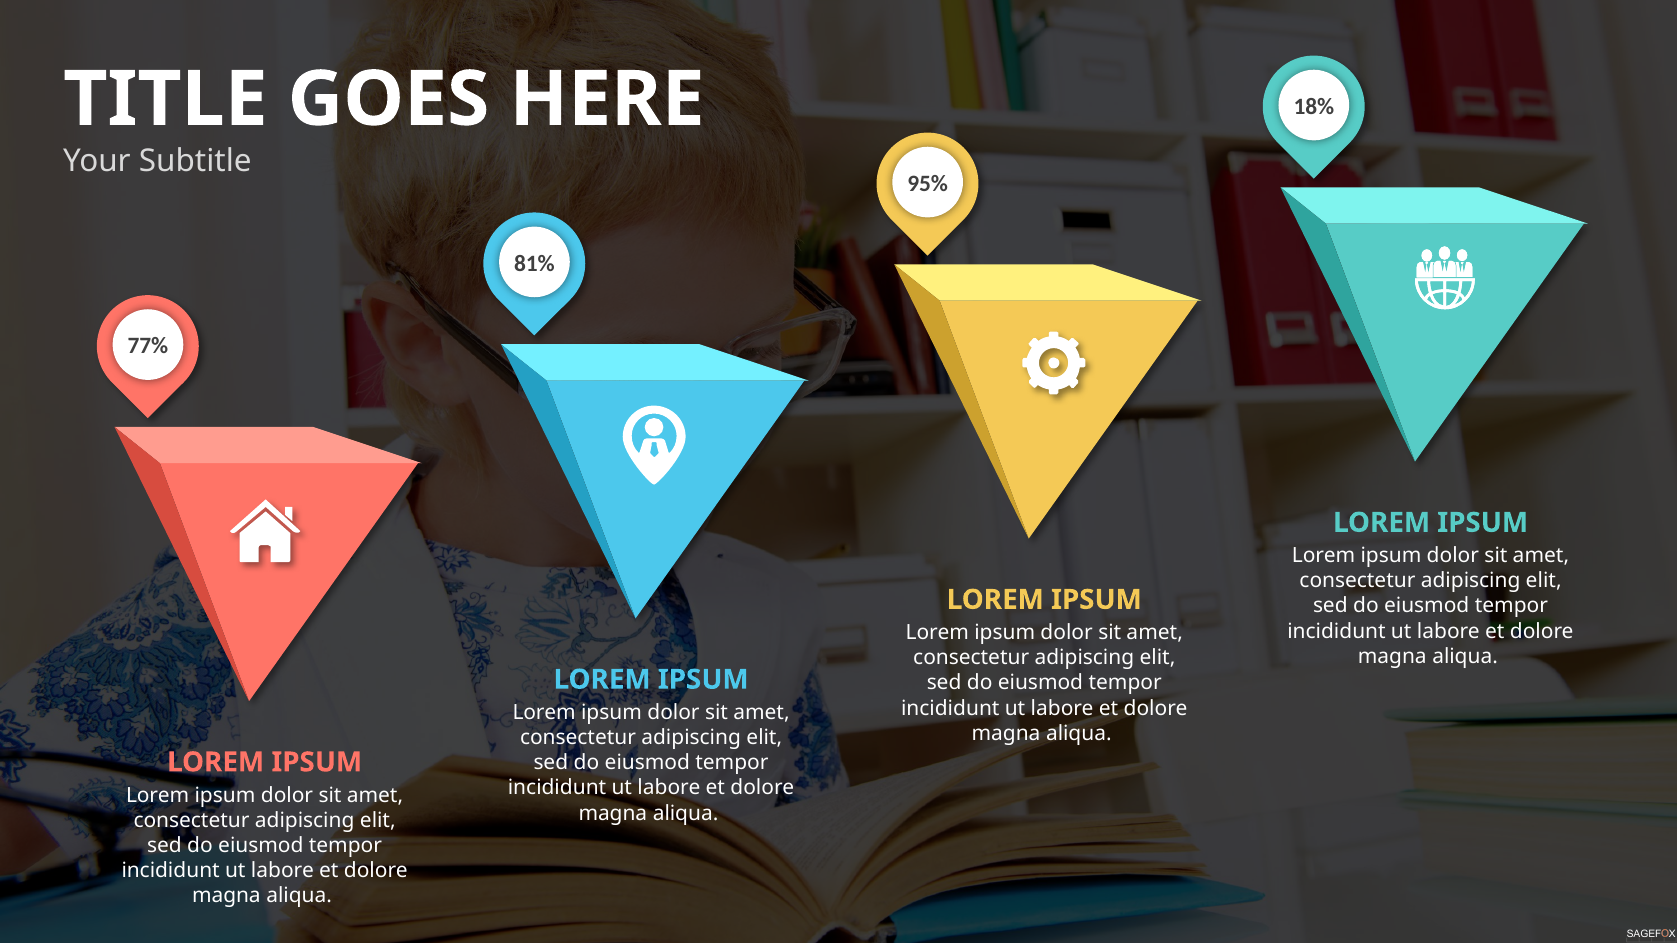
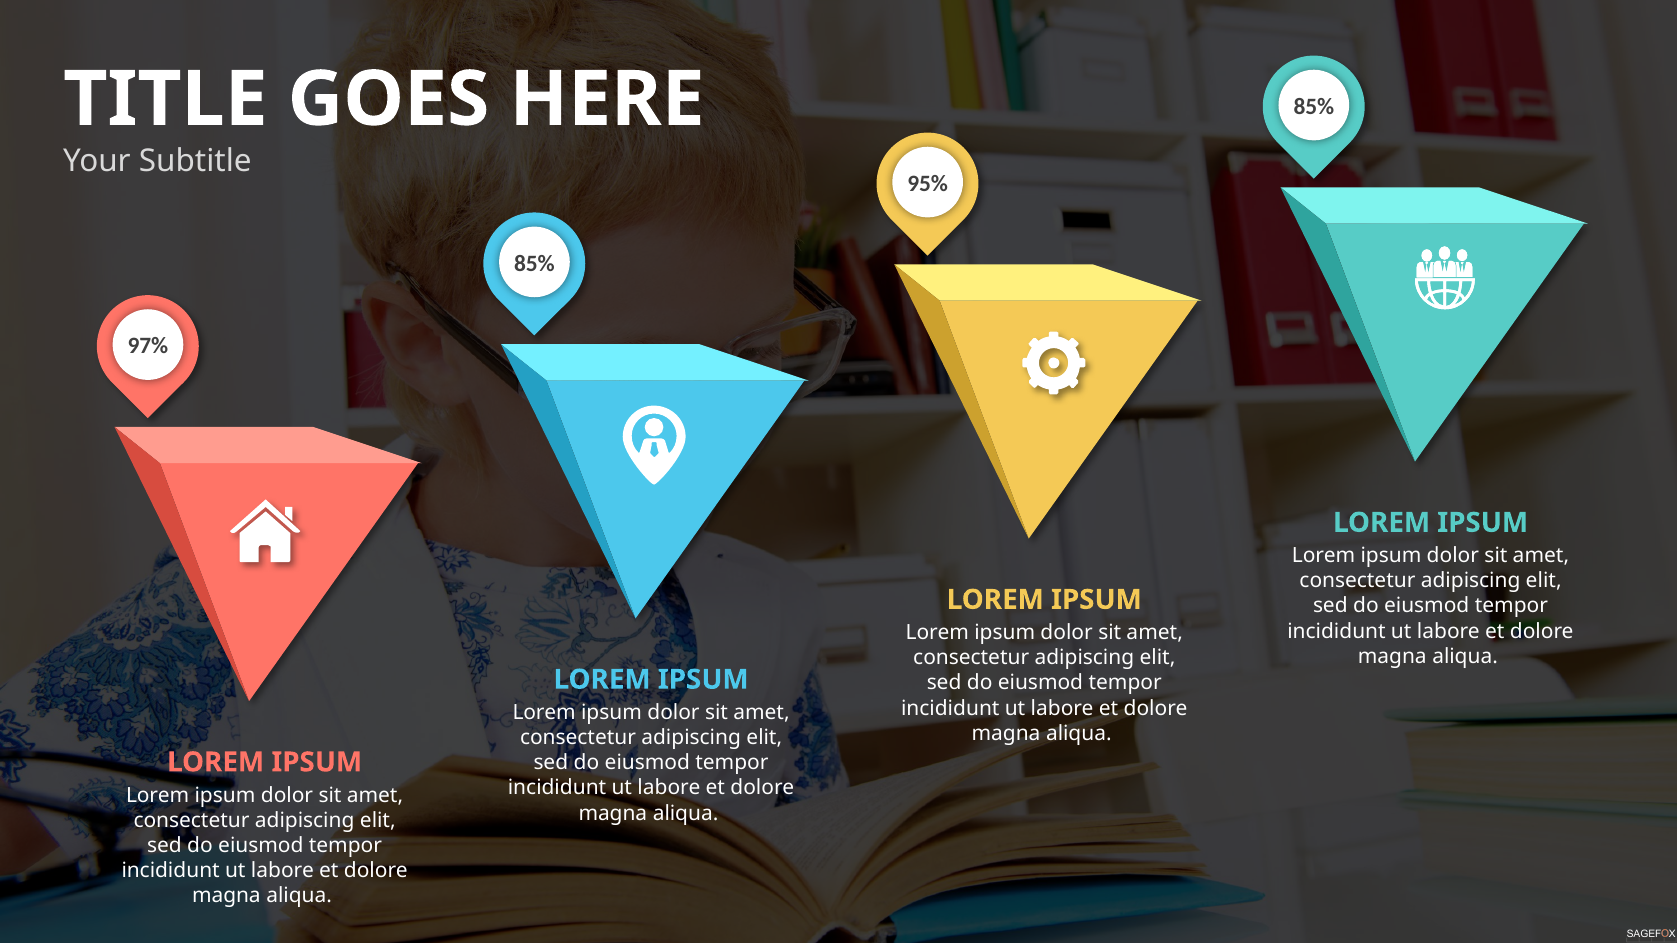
18% at (1314, 107): 18% -> 85%
81% at (534, 264): 81% -> 85%
77%: 77% -> 97%
